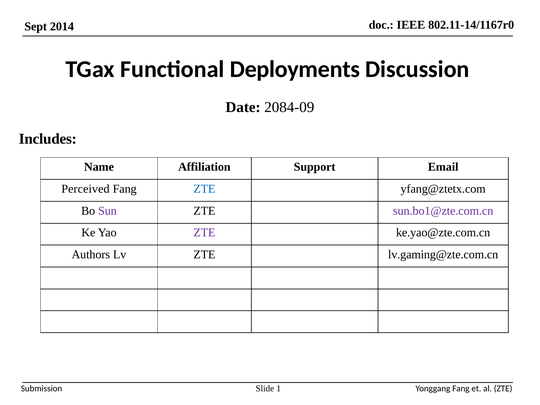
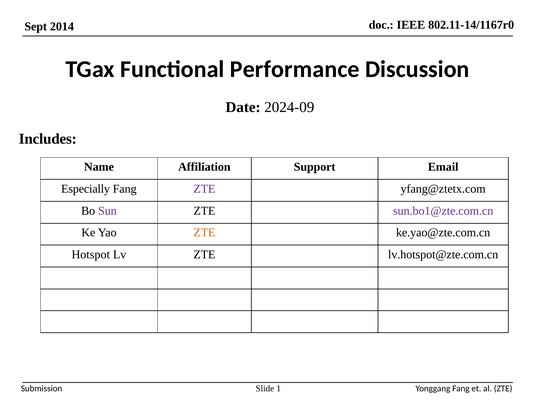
Deployments: Deployments -> Performance
2084-09: 2084-09 -> 2024-09
Perceived: Perceived -> Especially
ZTE at (204, 189) colour: blue -> purple
ZTE at (204, 233) colour: purple -> orange
Authors: Authors -> Hotspot
lv.gaming@zte.com.cn: lv.gaming@zte.com.cn -> lv.hotspot@zte.com.cn
